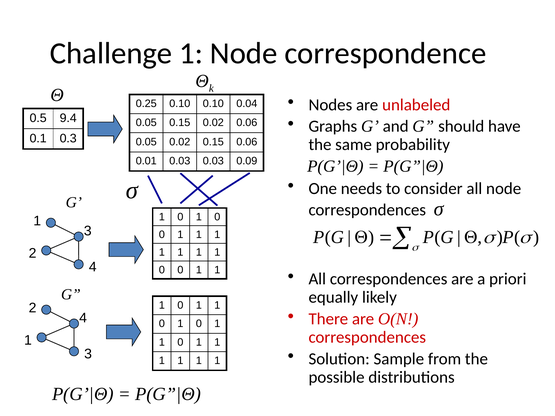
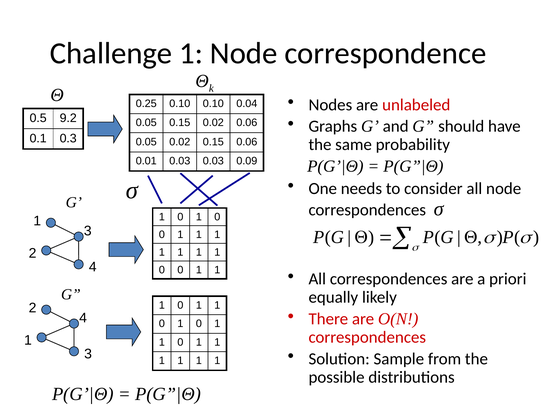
9.4: 9.4 -> 9.2
